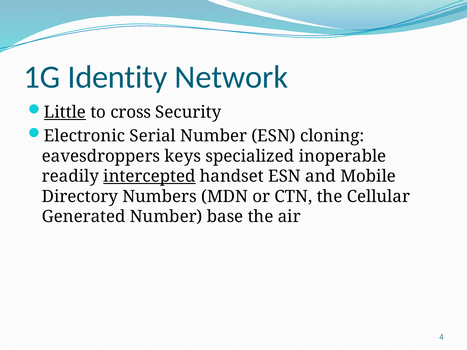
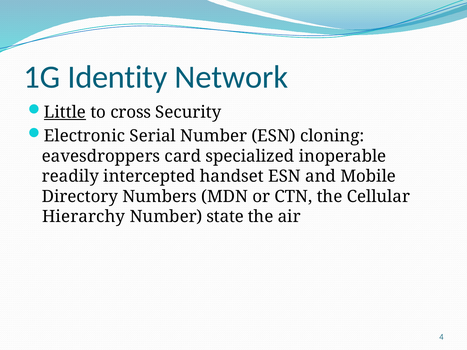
keys: keys -> card
intercepted underline: present -> none
Generated: Generated -> Hierarchy
base: base -> state
